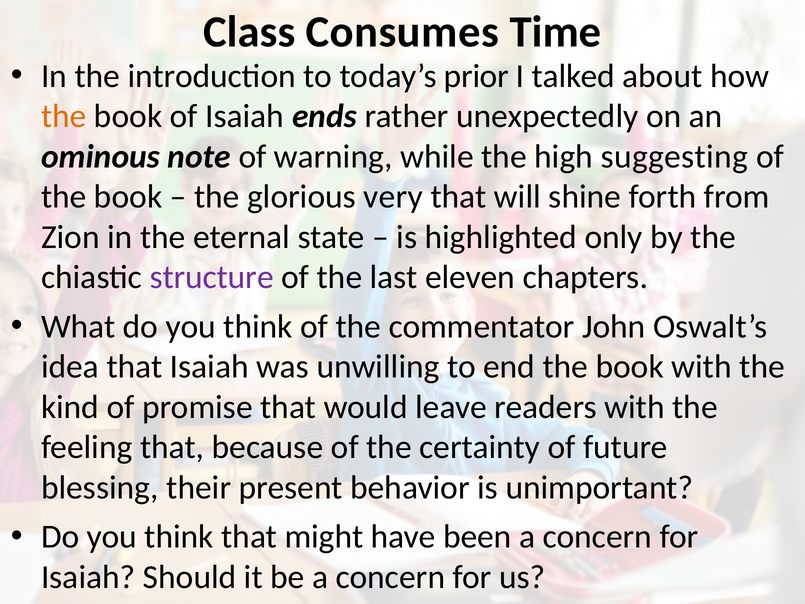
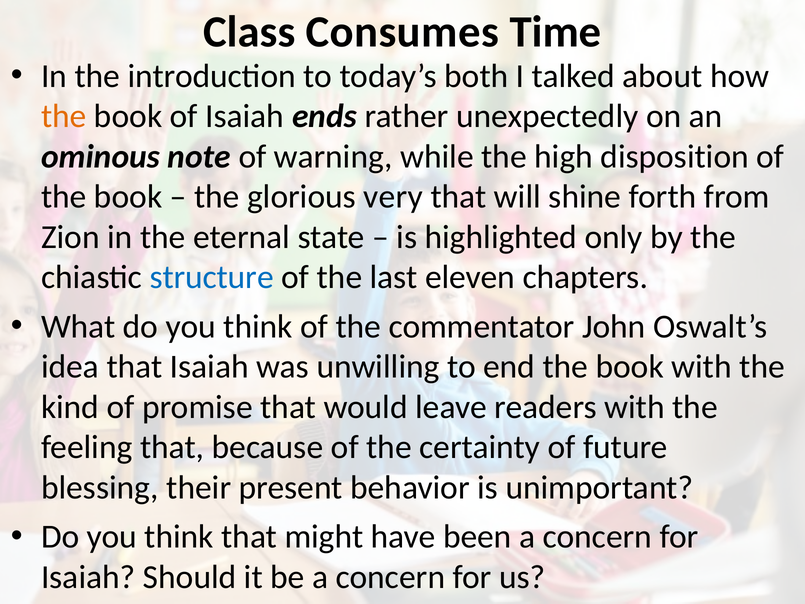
prior: prior -> both
suggesting: suggesting -> disposition
structure colour: purple -> blue
